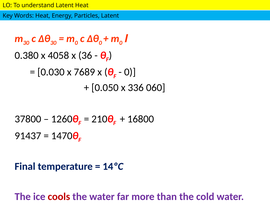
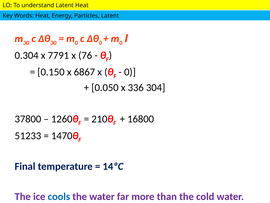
0.380: 0.380 -> 0.304
4058: 4058 -> 7791
36: 36 -> 76
0.030: 0.030 -> 0.150
7689: 7689 -> 6867
060: 060 -> 304
91437: 91437 -> 51233
cools colour: red -> blue
